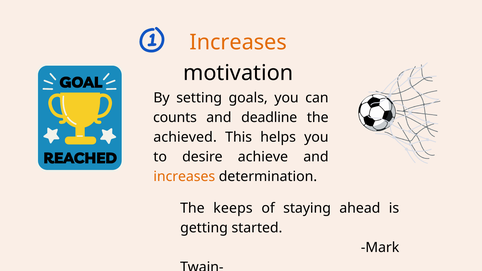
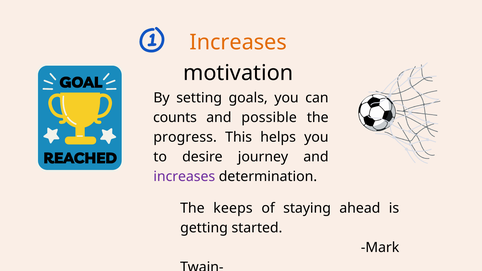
deadline: deadline -> possible
achieved: achieved -> progress
achieve: achieve -> journey
increases at (184, 177) colour: orange -> purple
